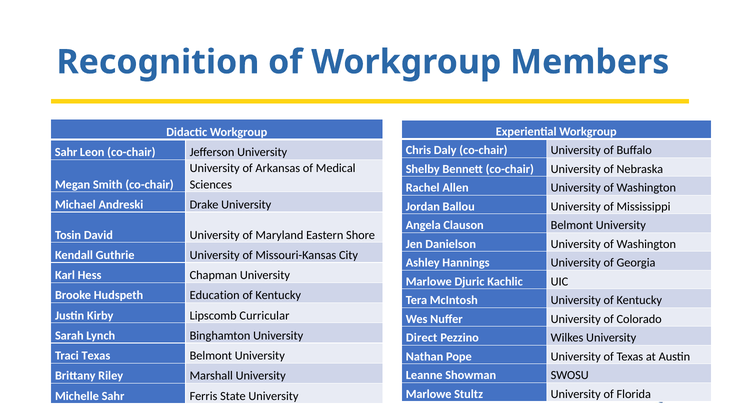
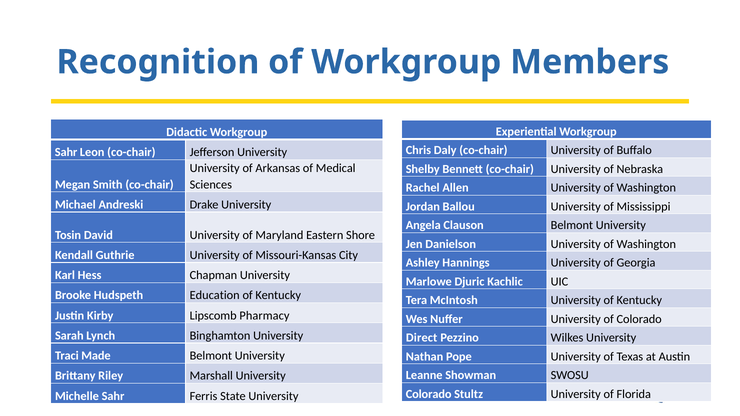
Curricular: Curricular -> Pharmacy
Traci Texas: Texas -> Made
Marlowe at (429, 394): Marlowe -> Colorado
